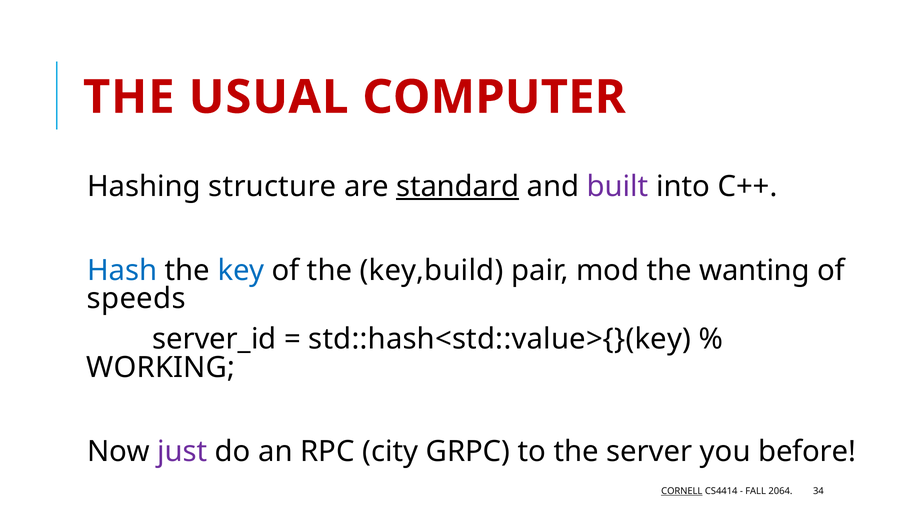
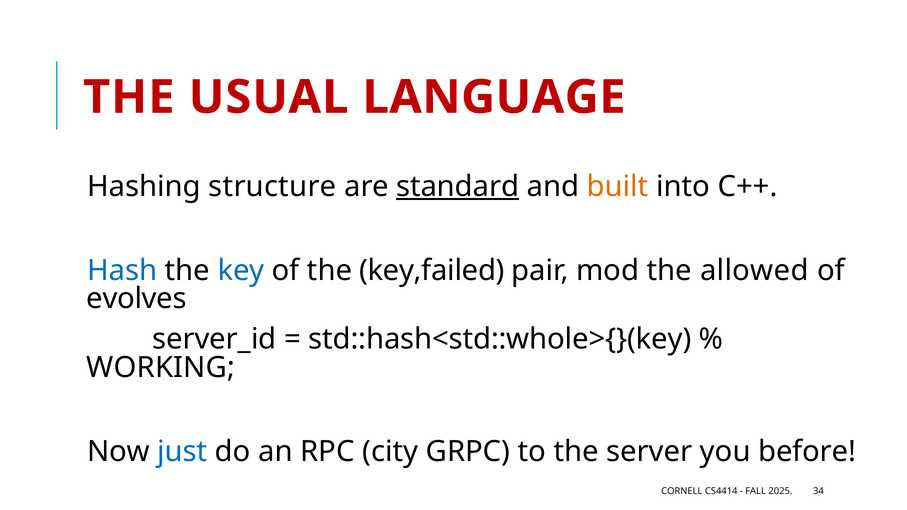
COMPUTER: COMPUTER -> LANGUAGE
built colour: purple -> orange
key,build: key,build -> key,failed
wanting: wanting -> allowed
speeds: speeds -> evolves
std::hash<std::value>{}(key: std::hash<std::value>{}(key -> std::hash<std::whole>{}(key
just colour: purple -> blue
CORNELL underline: present -> none
2064: 2064 -> 2025
